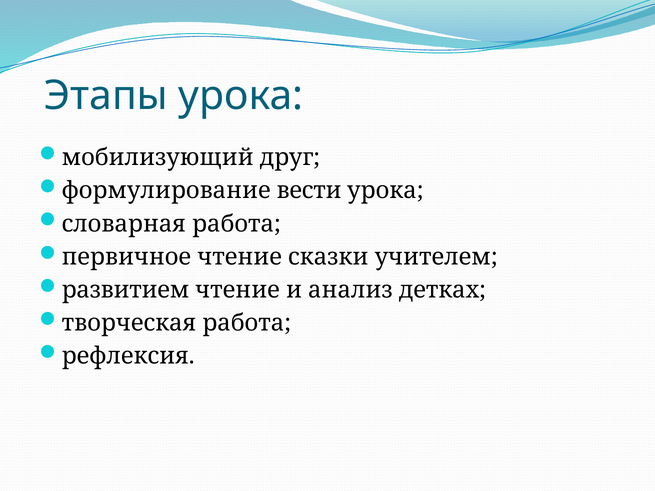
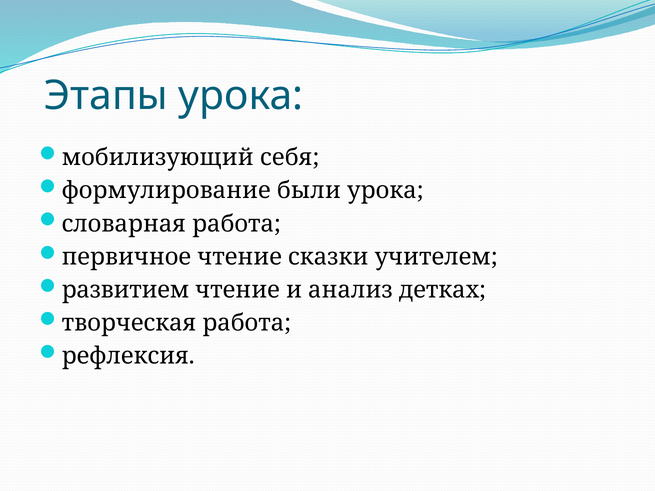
друг: друг -> себя
вести: вести -> были
